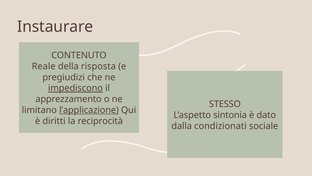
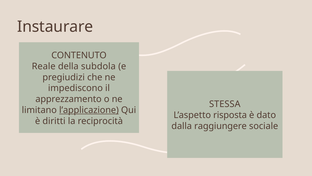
risposta: risposta -> subdola
impediscono underline: present -> none
STESSO: STESSO -> STESSA
sintonia: sintonia -> risposta
condizionati: condizionati -> raggiungere
